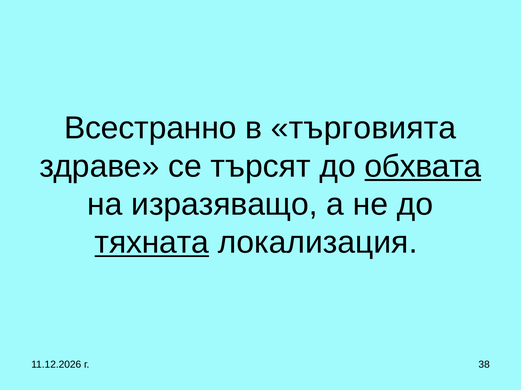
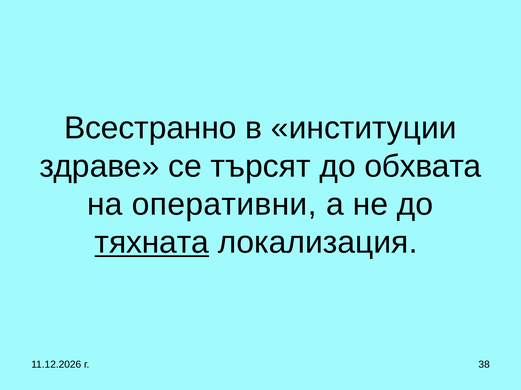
търговията: търговията -> институции
обхвата underline: present -> none
изразяващо: изразяващо -> оперативни
